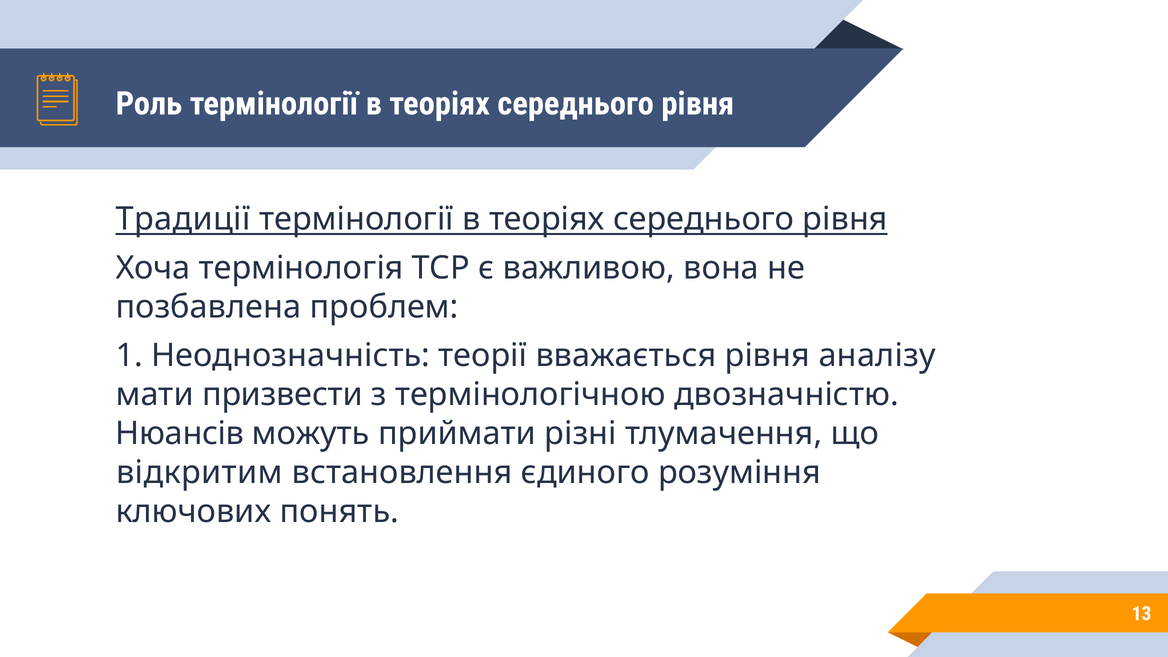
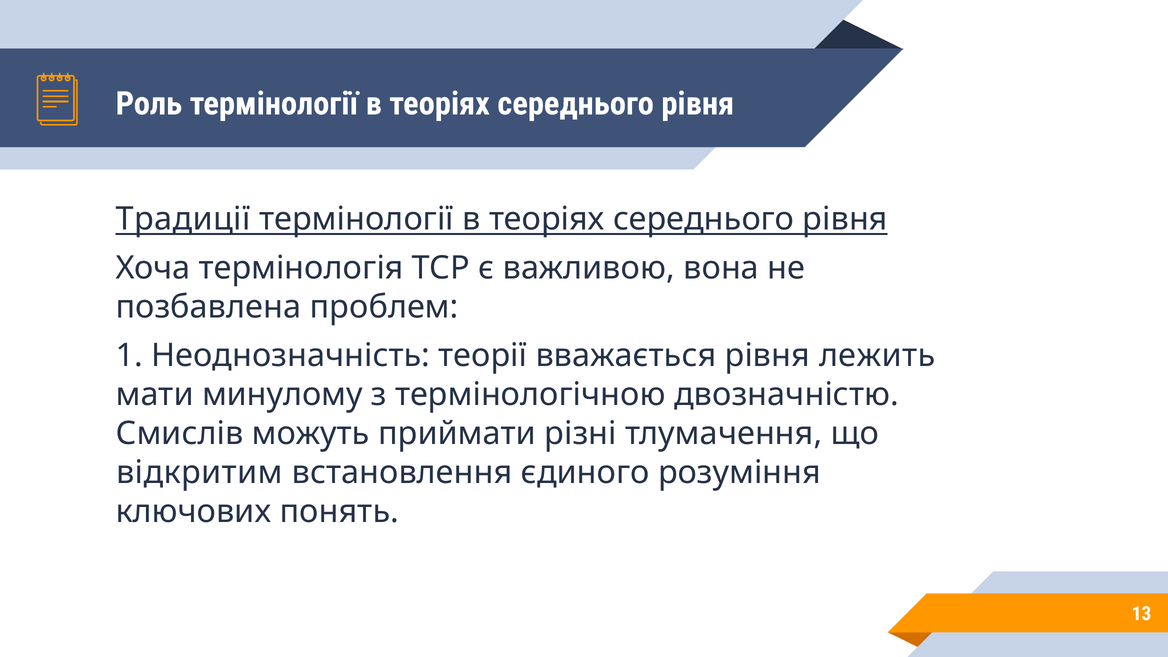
аналізу: аналізу -> лежить
призвести: призвести -> минулому
Нюансів: Нюансів -> Смислів
